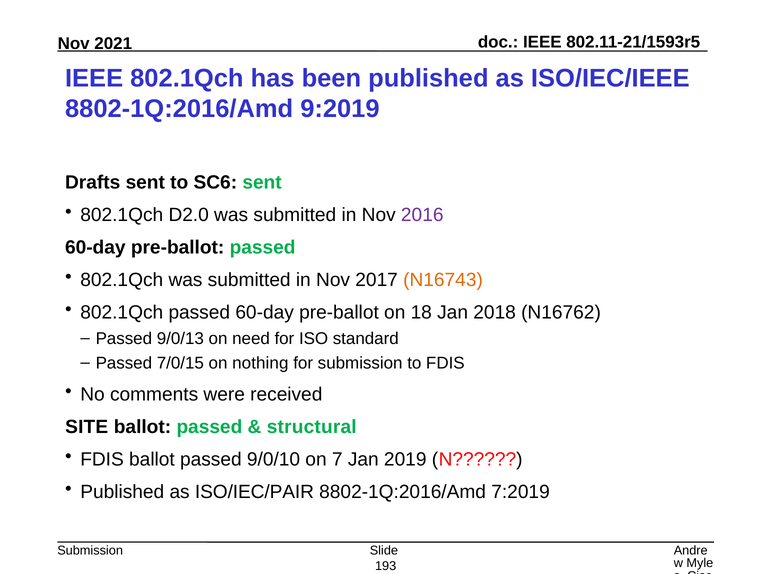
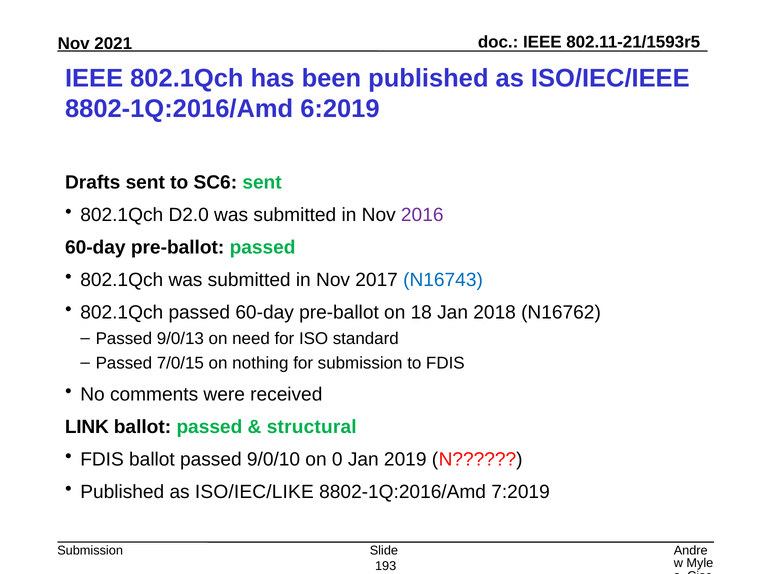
9:2019: 9:2019 -> 6:2019
N16743 colour: orange -> blue
SITE: SITE -> LINK
7: 7 -> 0
ISO/IEC/PAIR: ISO/IEC/PAIR -> ISO/IEC/LIKE
